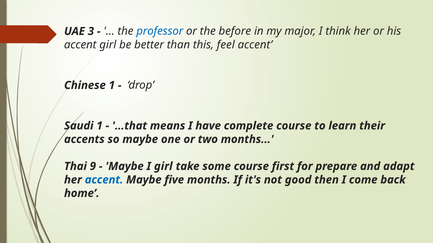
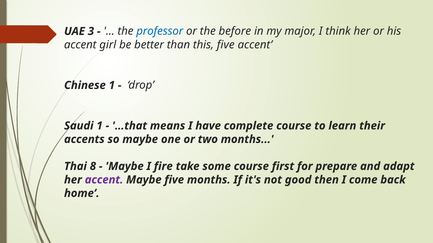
this feel: feel -> five
9: 9 -> 8
I girl: girl -> fire
accent at (104, 180) colour: blue -> purple
